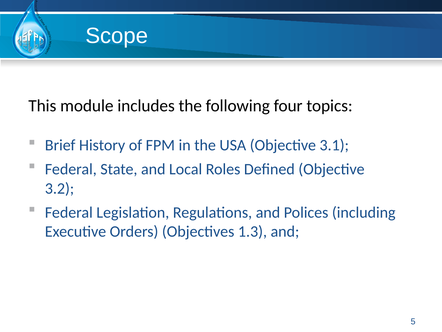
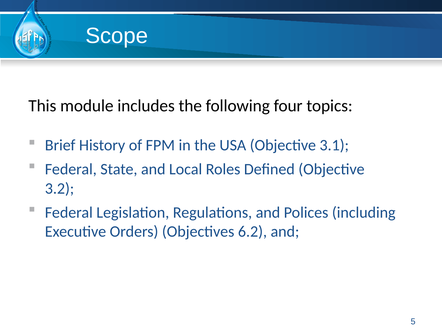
1.3: 1.3 -> 6.2
